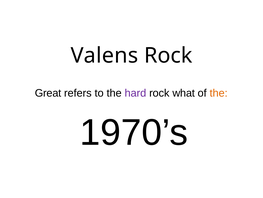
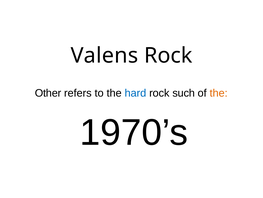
Great: Great -> Other
hard colour: purple -> blue
what: what -> such
